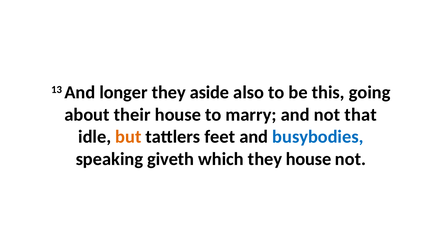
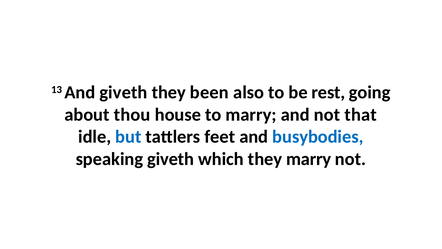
And longer: longer -> giveth
aside: aside -> been
this: this -> rest
their: their -> thou
but colour: orange -> blue
they house: house -> marry
